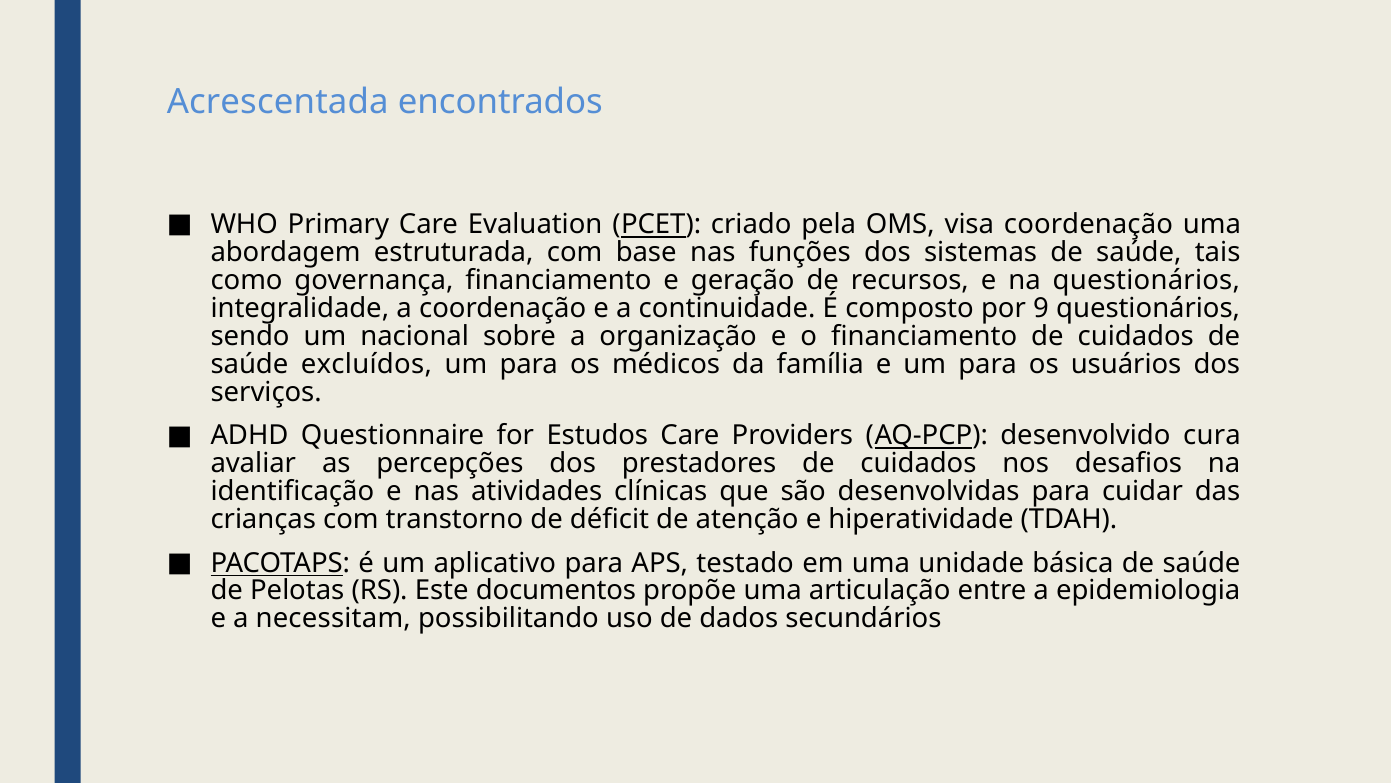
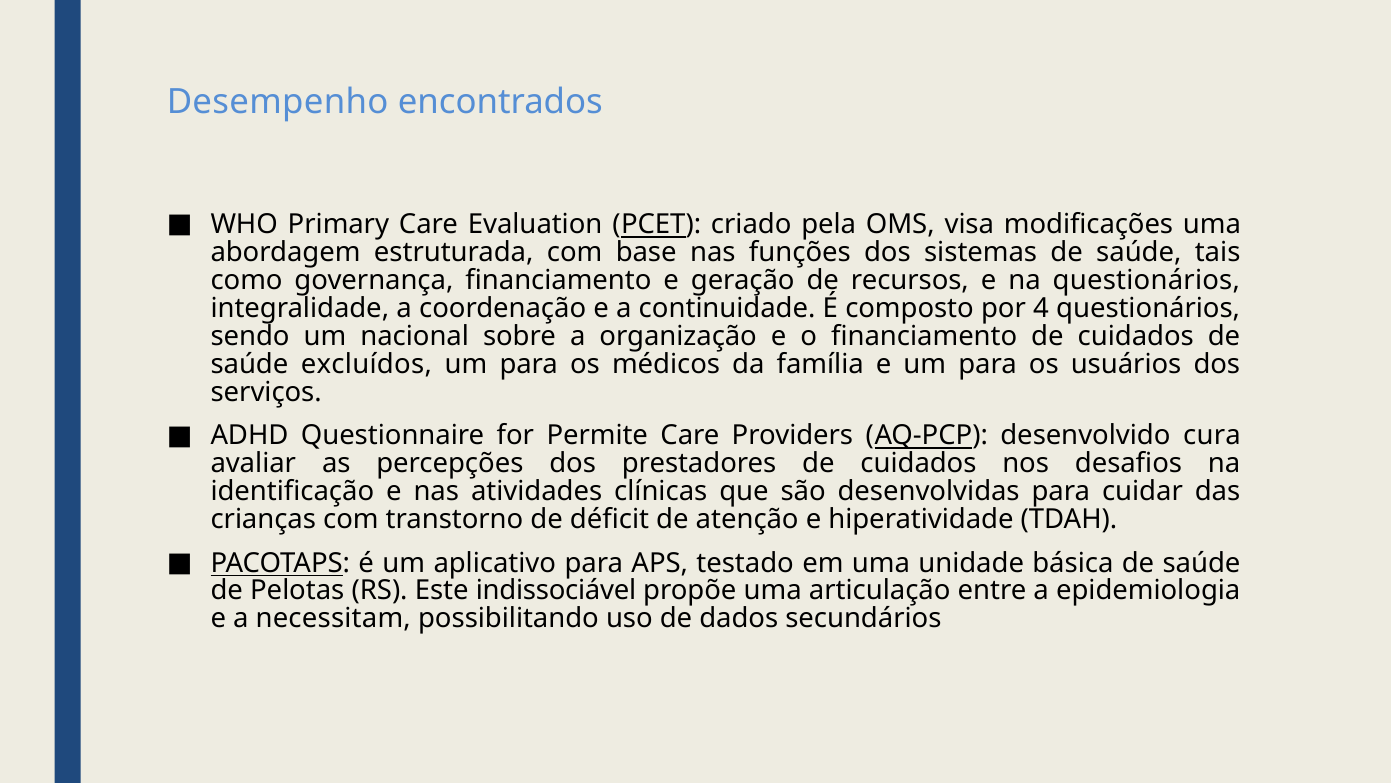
Acrescentada: Acrescentada -> Desempenho
visa coordenação: coordenação -> modificações
9: 9 -> 4
Estudos: Estudos -> Permite
documentos: documentos -> indissociável
